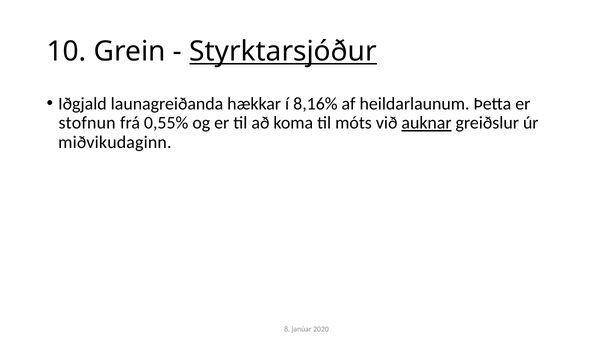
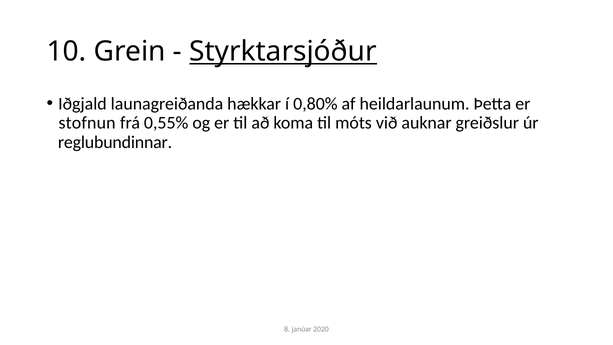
8,16%: 8,16% -> 0,80%
auknar underline: present -> none
miðvikudaginn: miðvikudaginn -> reglubundinnar
